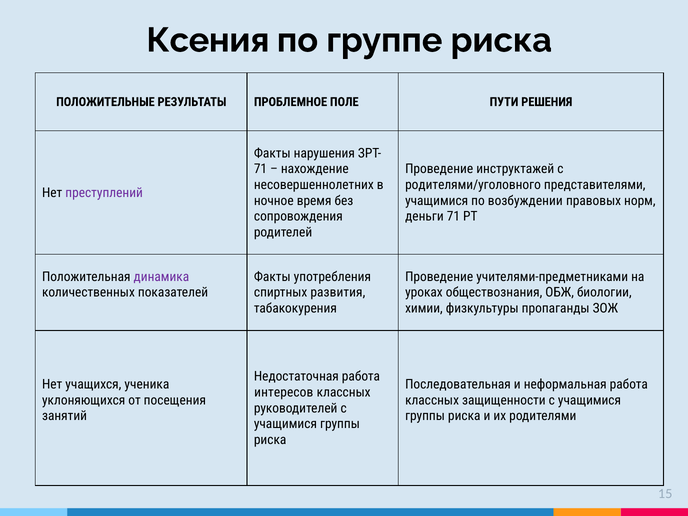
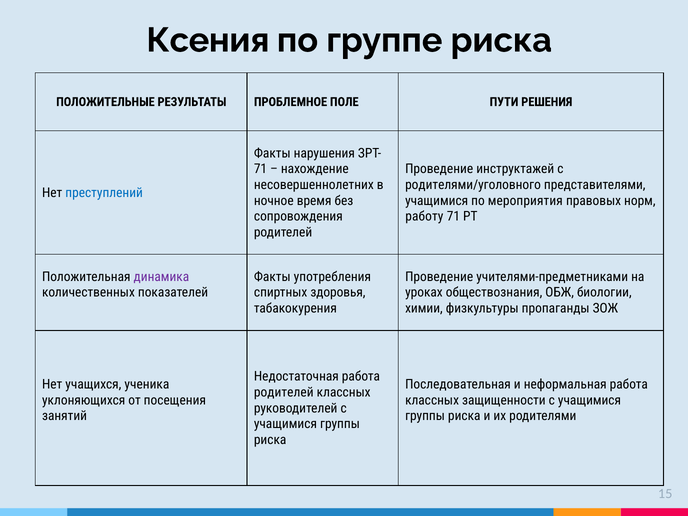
преступлений colour: purple -> blue
возбуждении: возбуждении -> мероприятия
деньги: деньги -> работу
развития: развития -> здоровья
интересов at (284, 392): интересов -> родителей
